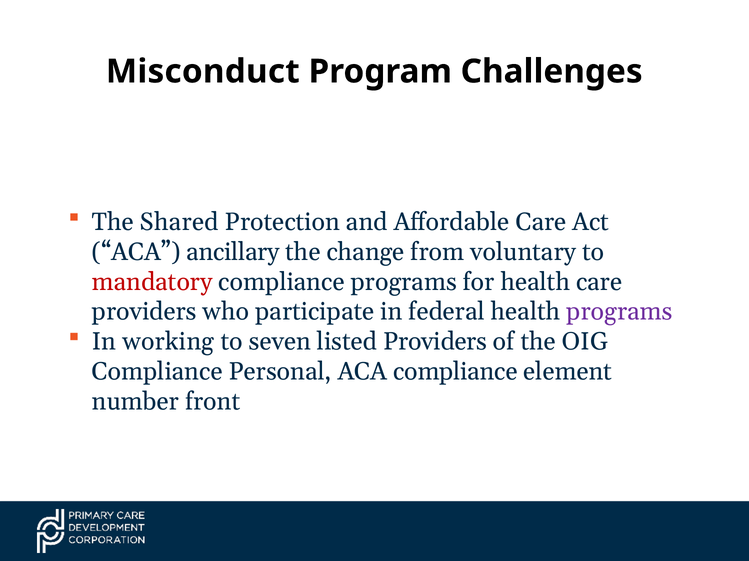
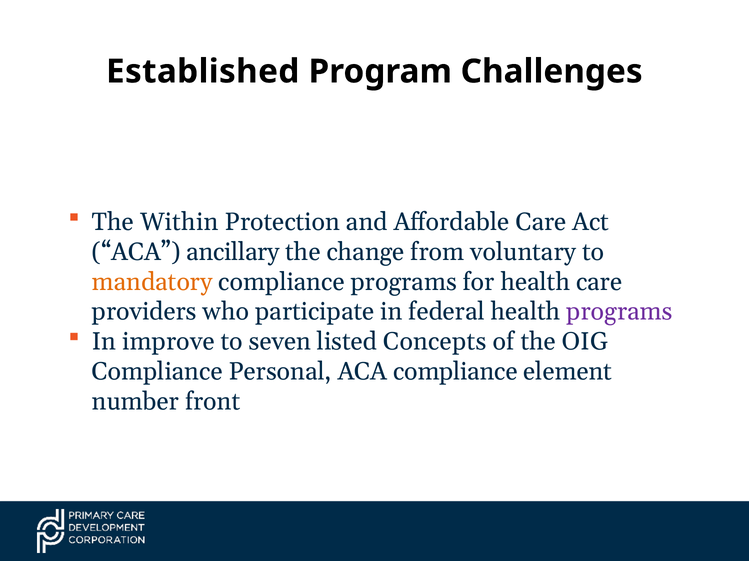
Misconduct: Misconduct -> Established
Shared: Shared -> Within
mandatory colour: red -> orange
working: working -> improve
listed Providers: Providers -> Concepts
